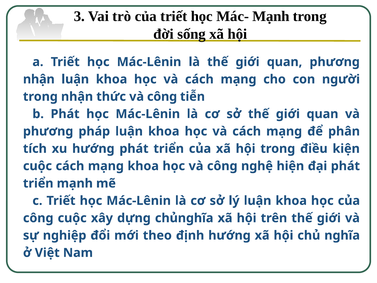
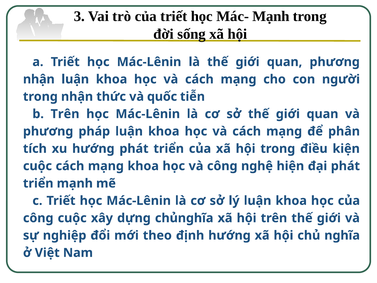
thức và công: công -> quốc
b Phát: Phát -> Trên
